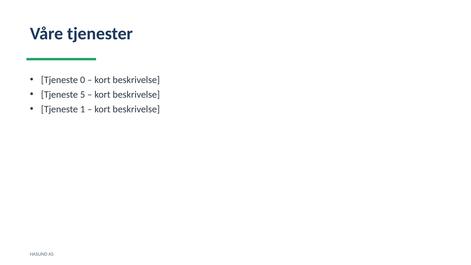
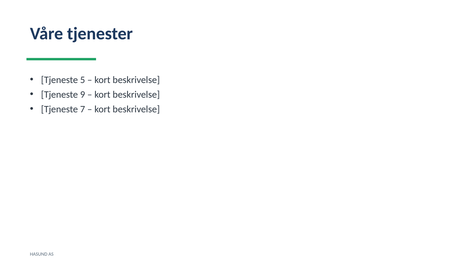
0: 0 -> 5
5: 5 -> 9
1: 1 -> 7
